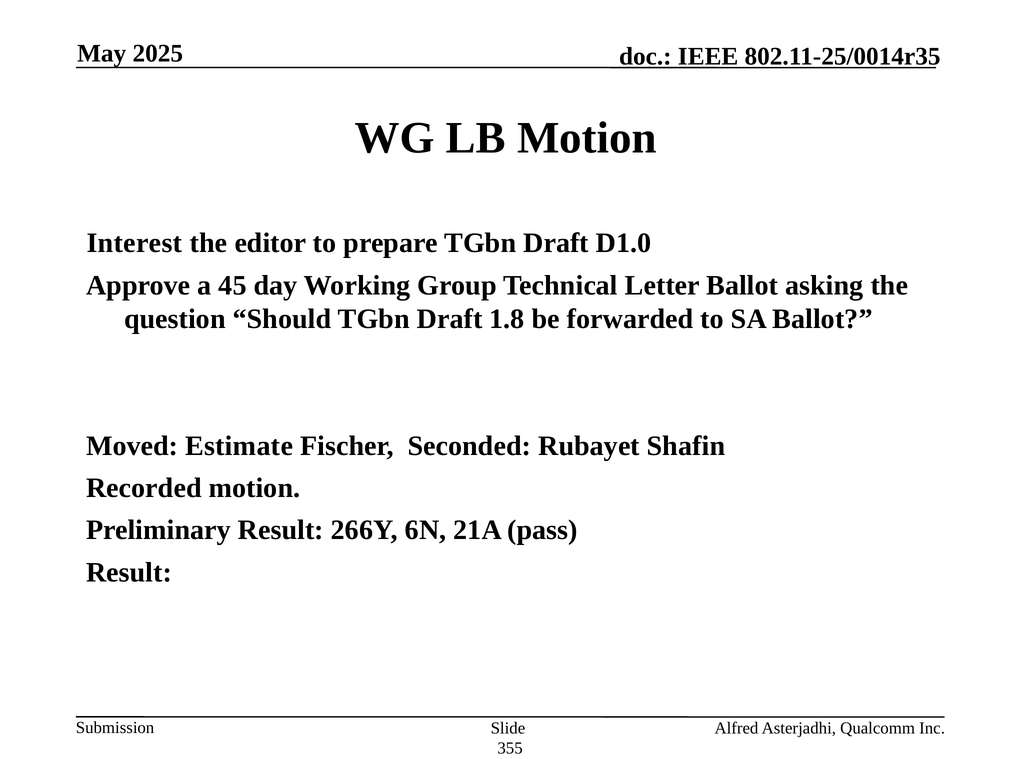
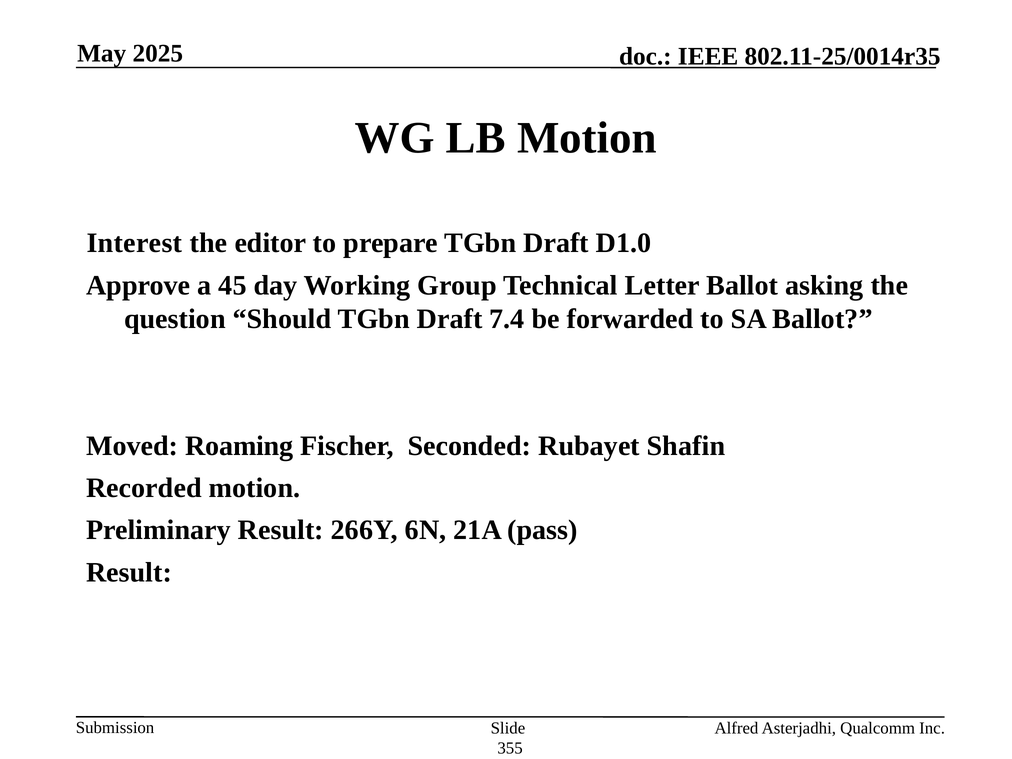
1.8: 1.8 -> 7.4
Estimate: Estimate -> Roaming
